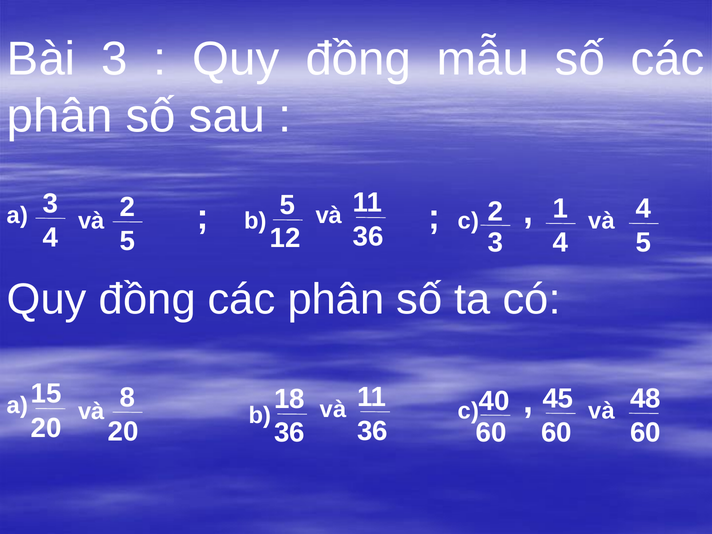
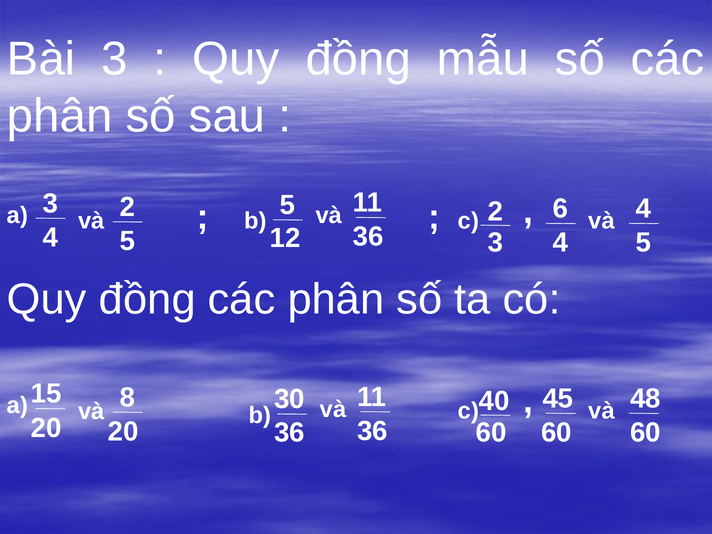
1: 1 -> 6
18: 18 -> 30
